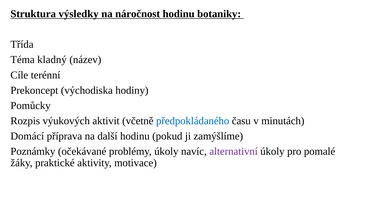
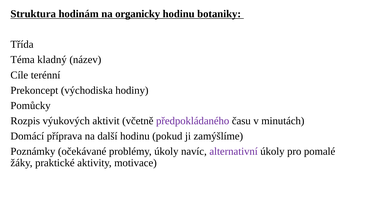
výsledky: výsledky -> hodinám
náročnost: náročnost -> organicky
předpokládaného colour: blue -> purple
